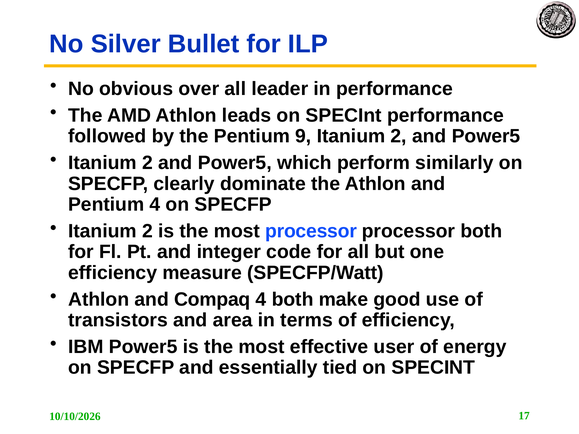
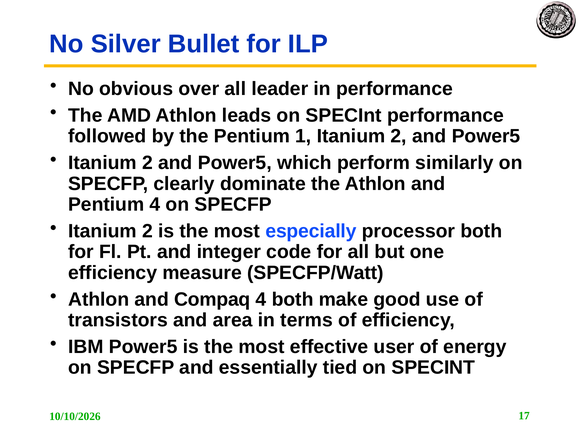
9: 9 -> 1
most processor: processor -> especially
